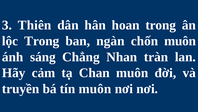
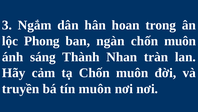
Thiên: Thiên -> Ngắm
lộc Trong: Trong -> Phong
Chẳng: Chẳng -> Thành
tạ Chan: Chan -> Chốn
